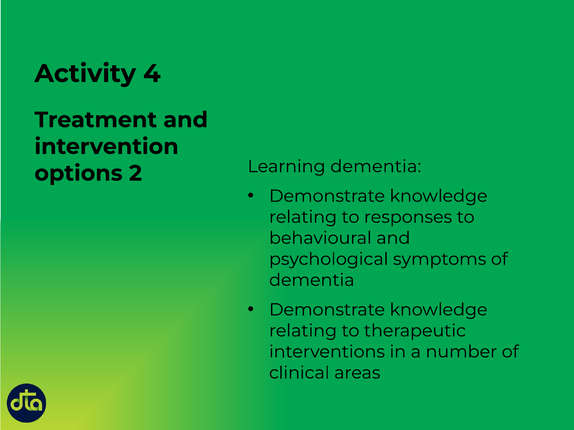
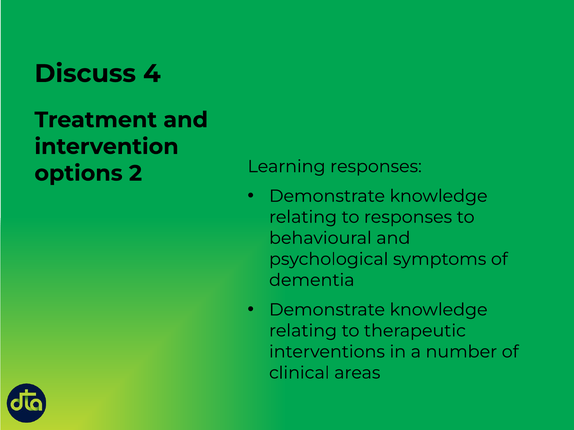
Activity: Activity -> Discuss
Learning dementia: dementia -> responses
